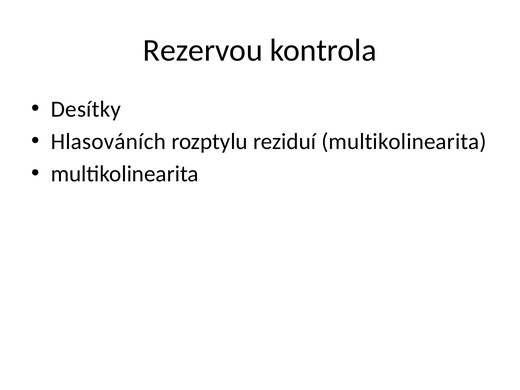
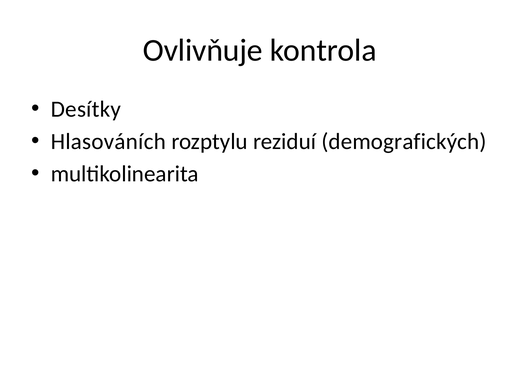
Rezervou: Rezervou -> Ovlivňuje
reziduí multikolinearita: multikolinearita -> demografických
